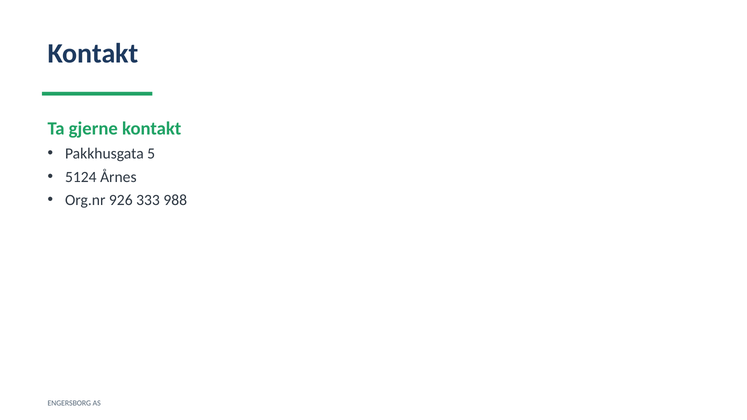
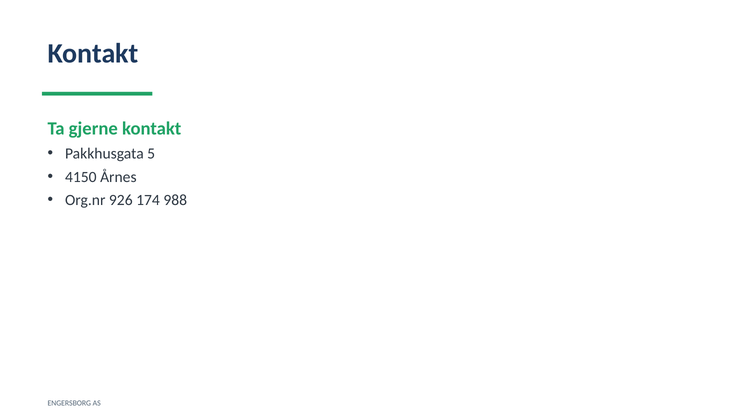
5124: 5124 -> 4150
333: 333 -> 174
